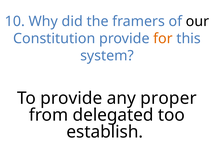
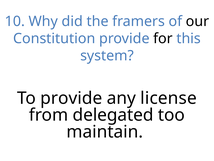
for colour: orange -> black
proper: proper -> license
establish: establish -> maintain
